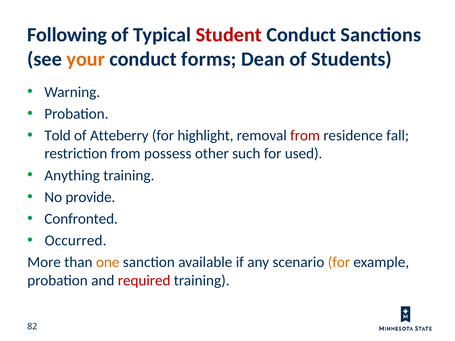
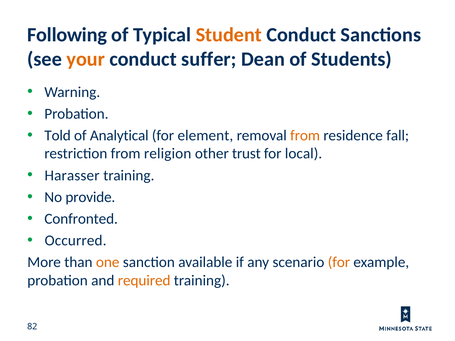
Student colour: red -> orange
forms: forms -> suffer
Atteberry: Atteberry -> Analytical
highlight: highlight -> element
from at (305, 136) colour: red -> orange
possess: possess -> religion
such: such -> trust
used: used -> local
Anything: Anything -> Harasser
required colour: red -> orange
